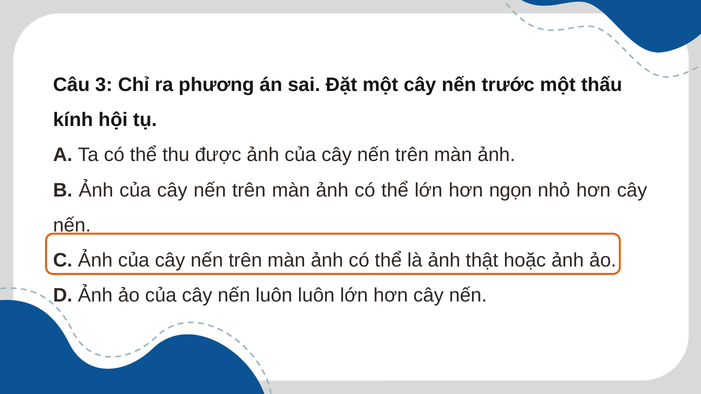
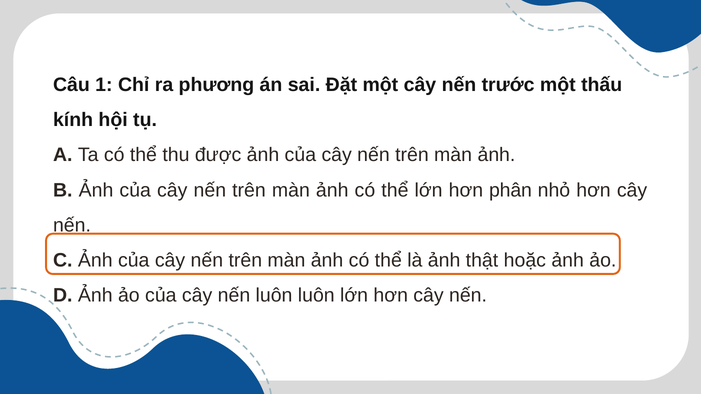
3: 3 -> 1
ngọn: ngọn -> phân
